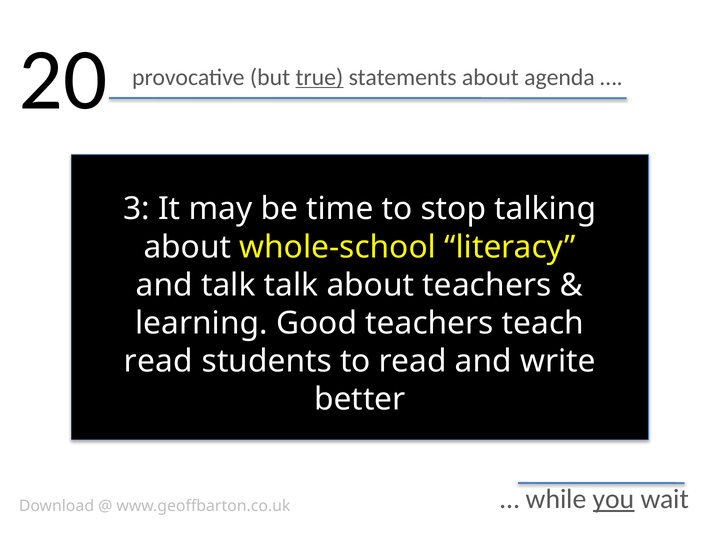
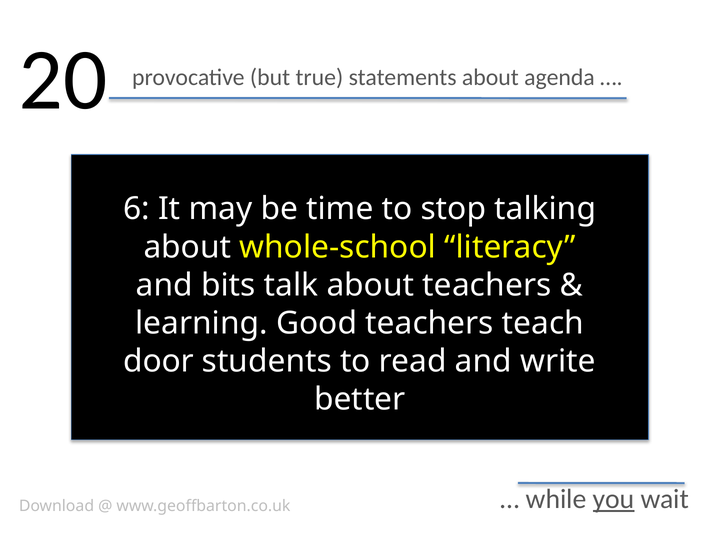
true underline: present -> none
3: 3 -> 6
and talk: talk -> bits
read at (158, 362): read -> door
